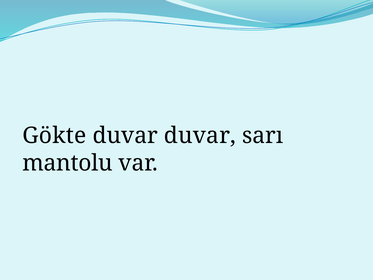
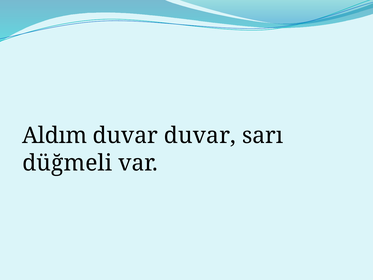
Gökte: Gökte -> Aldım
mantolu: mantolu -> düğmeli
